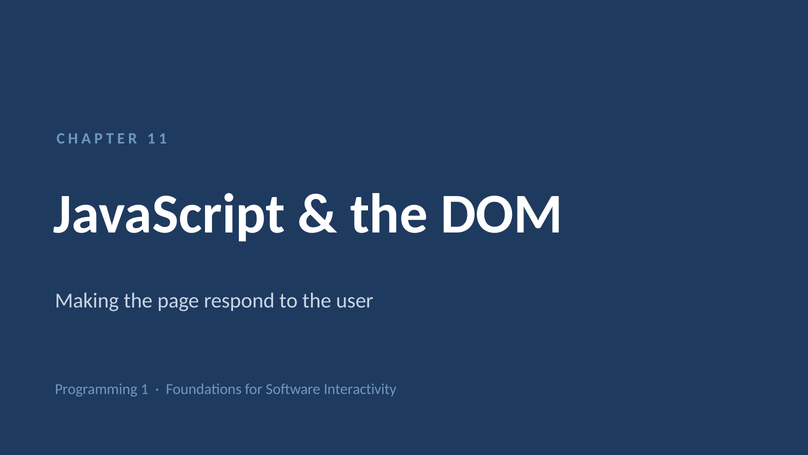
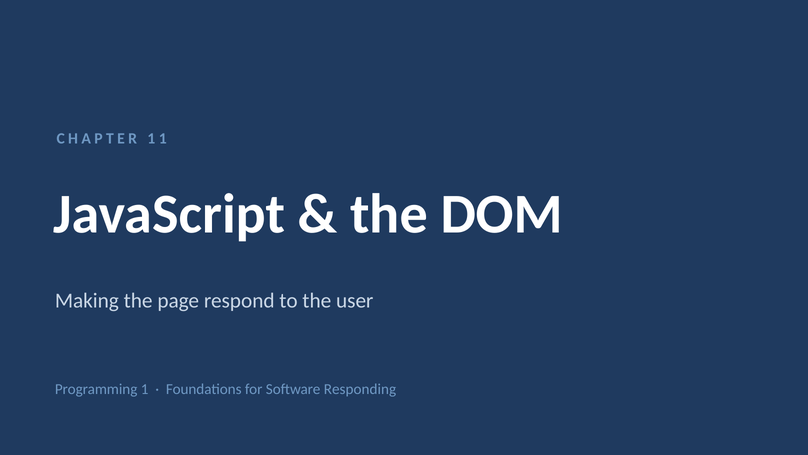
Interactivity: Interactivity -> Responding
